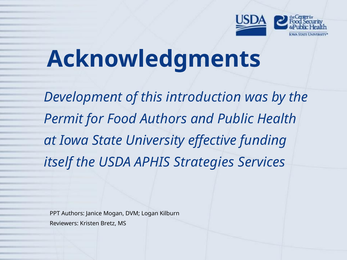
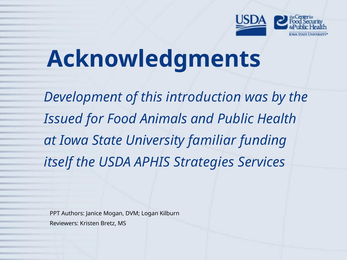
Permit: Permit -> Issued
Food Authors: Authors -> Animals
effective: effective -> familiar
